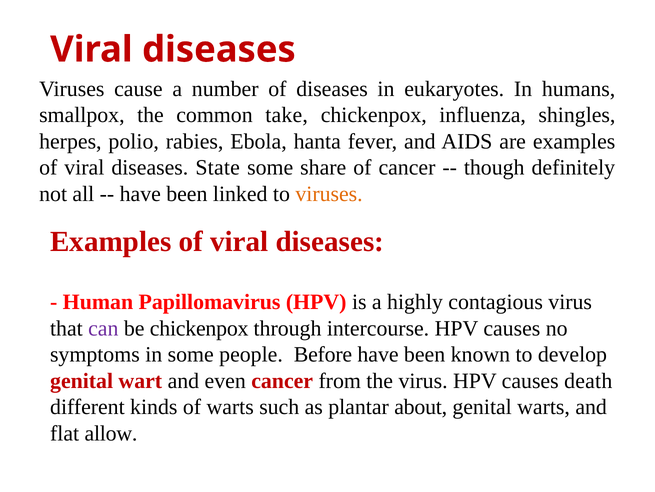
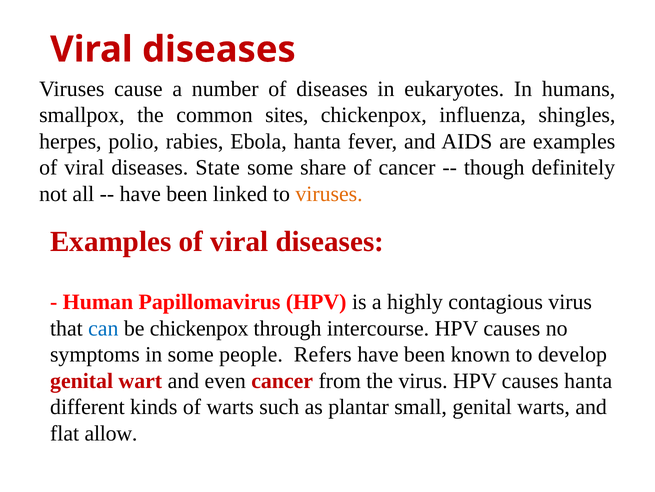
take: take -> sites
can colour: purple -> blue
Before: Before -> Refers
causes death: death -> hanta
about: about -> small
